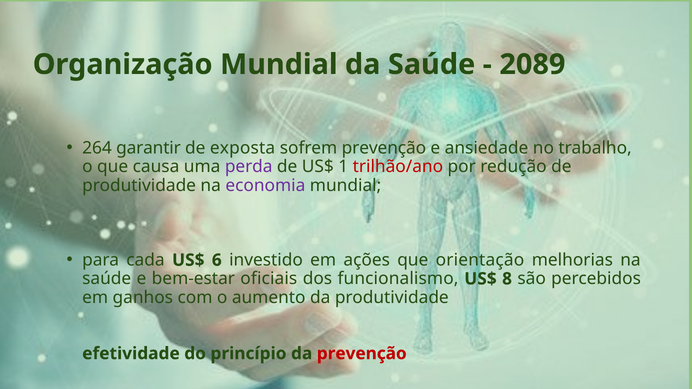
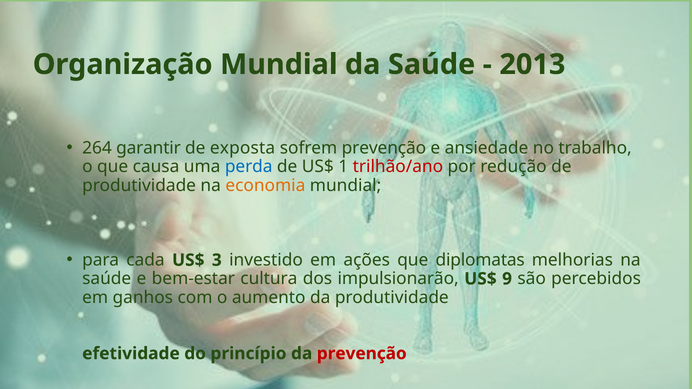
2089: 2089 -> 2013
perda colour: purple -> blue
economia colour: purple -> orange
6: 6 -> 3
orientação: orientação -> diplomatas
oficiais: oficiais -> cultura
funcionalismo: funcionalismo -> impulsionarão
8: 8 -> 9
